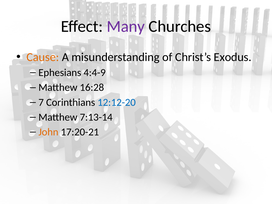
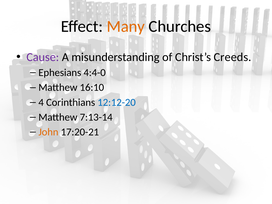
Many colour: purple -> orange
Cause colour: orange -> purple
Exodus: Exodus -> Creeds
4:4-9: 4:4-9 -> 4:4-0
16:28: 16:28 -> 16:10
7: 7 -> 4
